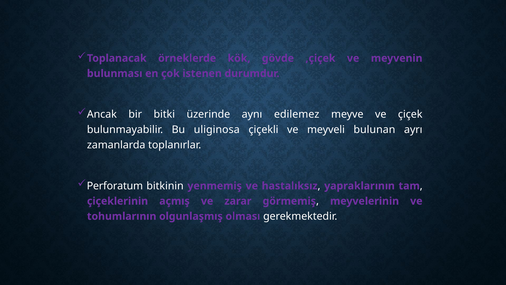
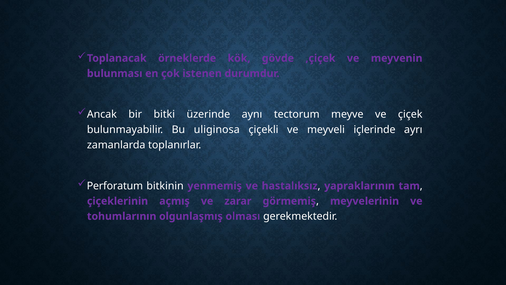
edilemez: edilemez -> tectorum
bulunan: bulunan -> içlerinde
